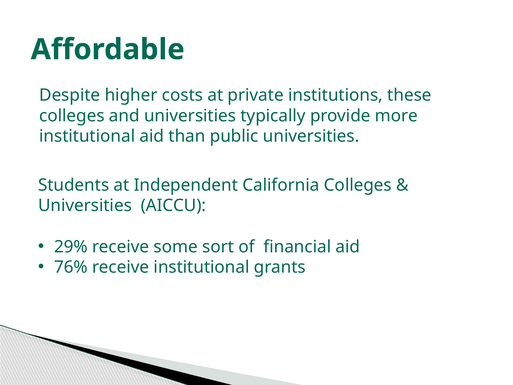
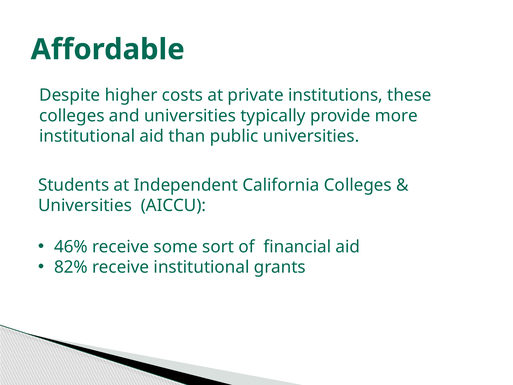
29%: 29% -> 46%
76%: 76% -> 82%
